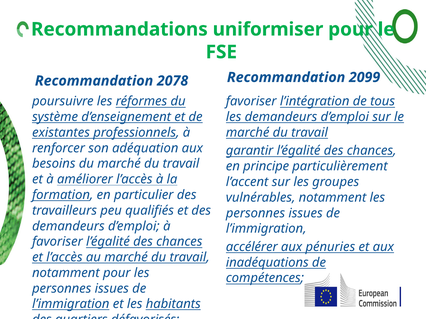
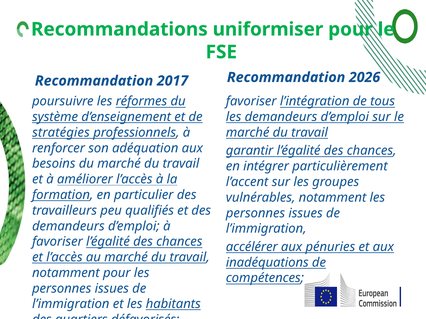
2099: 2099 -> 2026
2078: 2078 -> 2017
existantes: existantes -> stratégies
principe: principe -> intégrer
l’immigration at (71, 304) underline: present -> none
